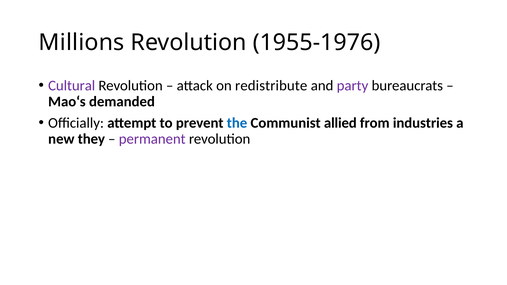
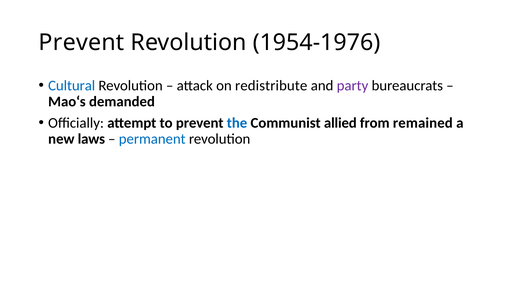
Millions at (82, 43): Millions -> Prevent
1955-1976: 1955-1976 -> 1954-1976
Cultural colour: purple -> blue
industries: industries -> remained
they: they -> laws
permanent colour: purple -> blue
